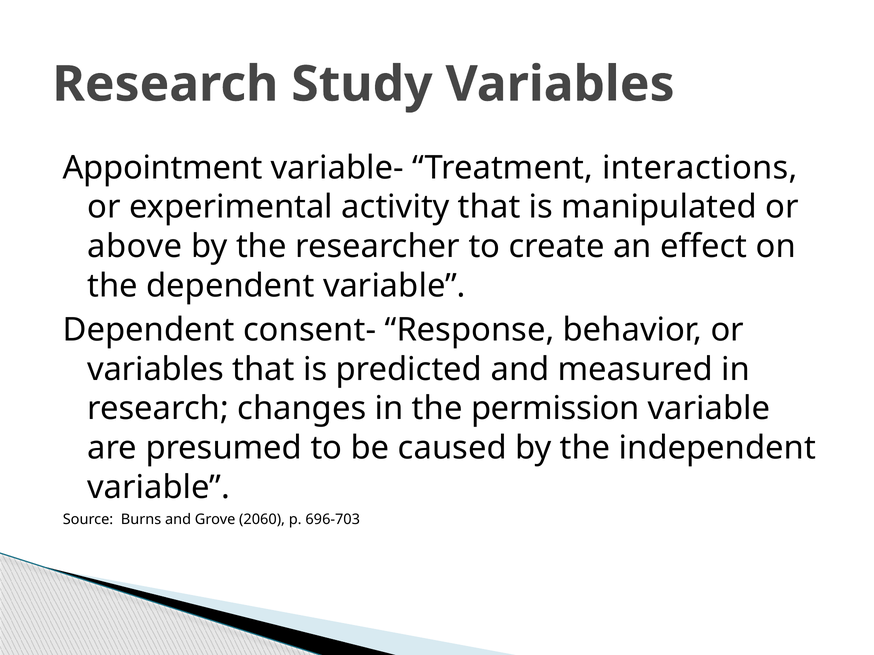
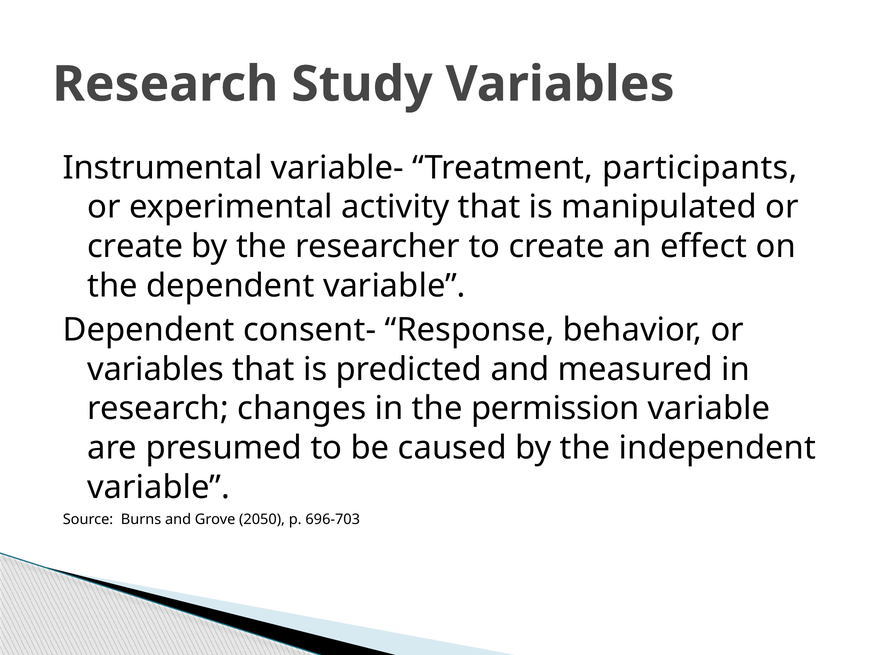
Appointment: Appointment -> Instrumental
interactions: interactions -> participants
above at (135, 247): above -> create
2060: 2060 -> 2050
